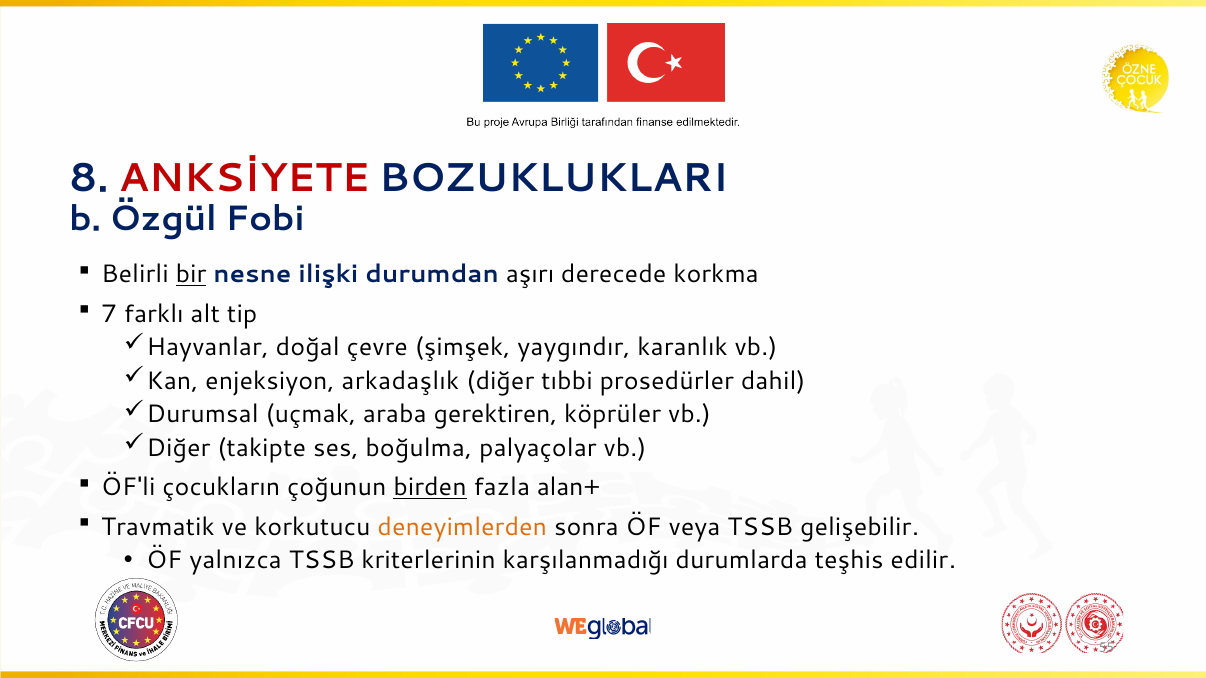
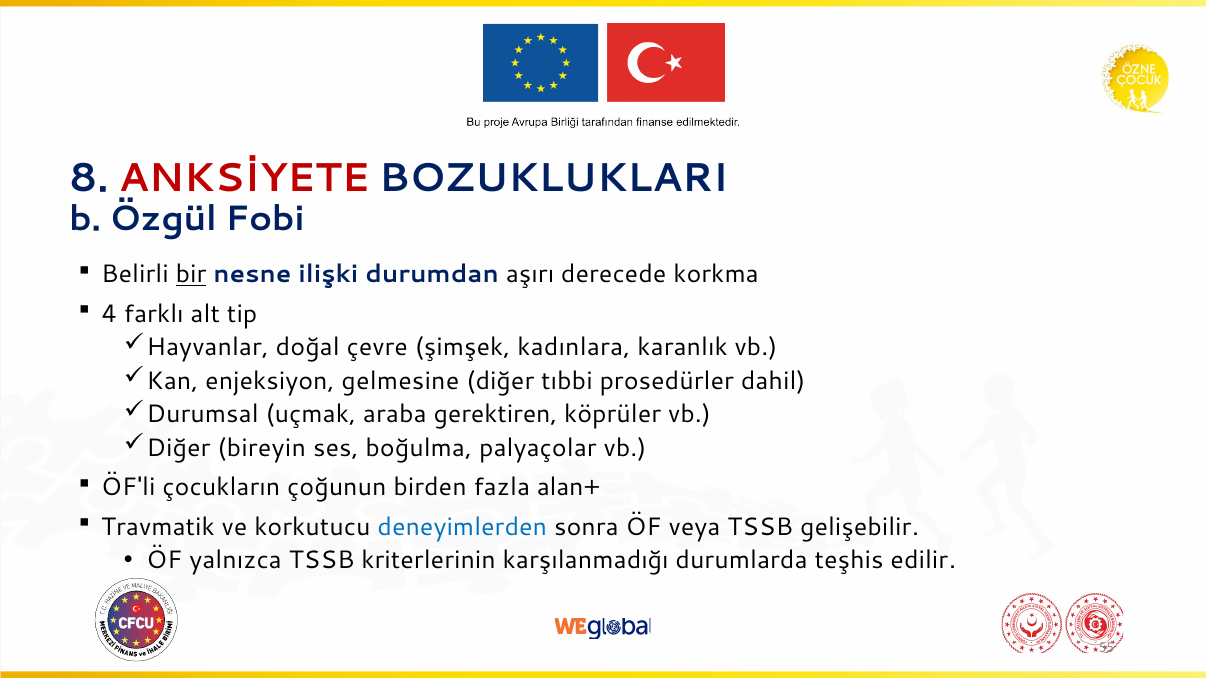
7: 7 -> 4
yaygındır: yaygındır -> kadınlara
arkadaşlık: arkadaşlık -> gelmesine
takipte: takipte -> bireyin
birden underline: present -> none
deneyimlerden colour: orange -> blue
